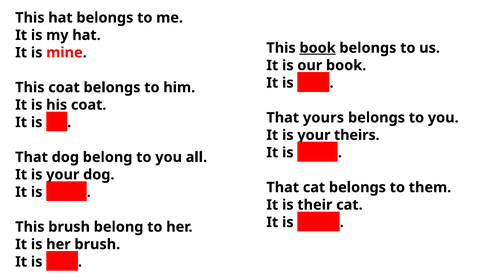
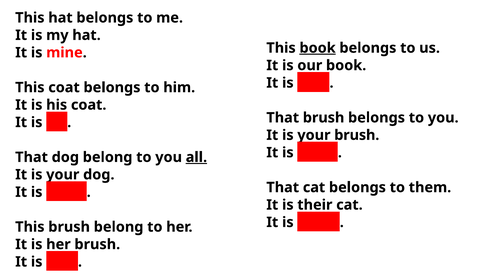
That yours: yours -> brush
theirs at (357, 135): theirs -> brush
all underline: none -> present
